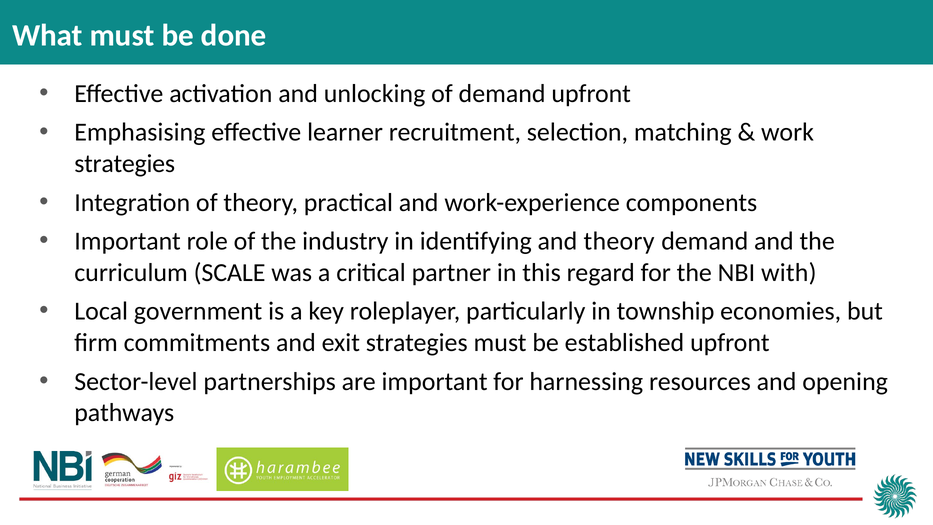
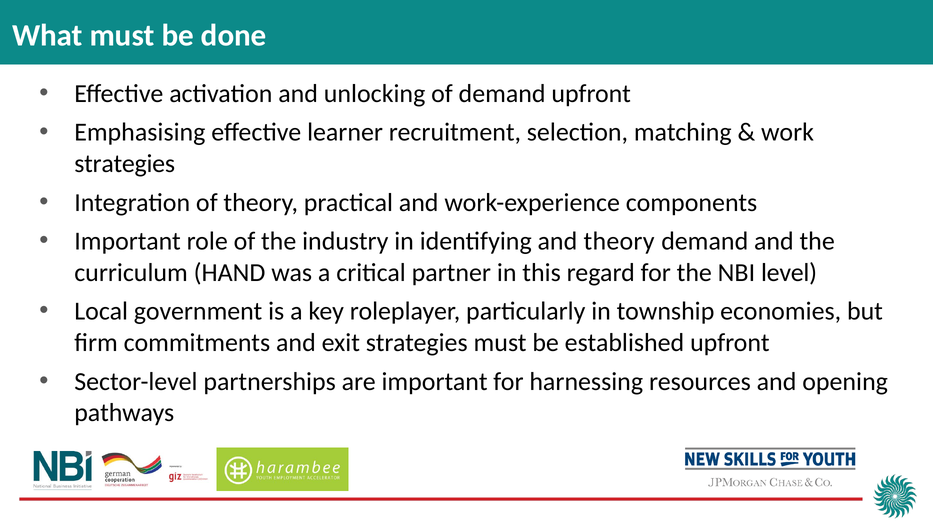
SCALE: SCALE -> HAND
with: with -> level
